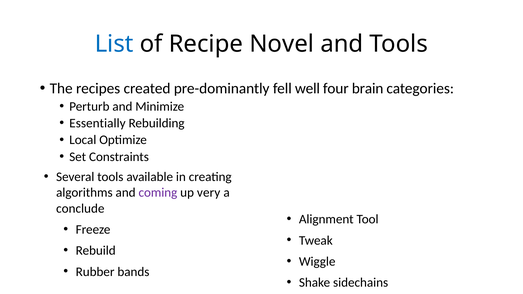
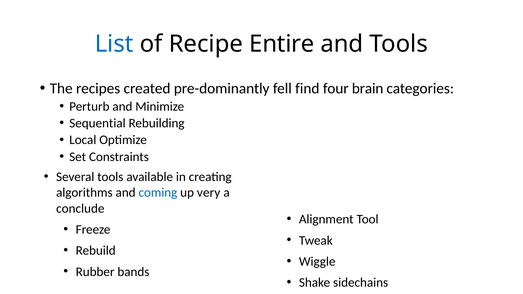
Novel: Novel -> Entire
well: well -> find
Essentially: Essentially -> Sequential
coming colour: purple -> blue
